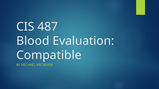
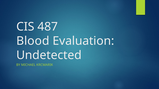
Compatible: Compatible -> Undetected
